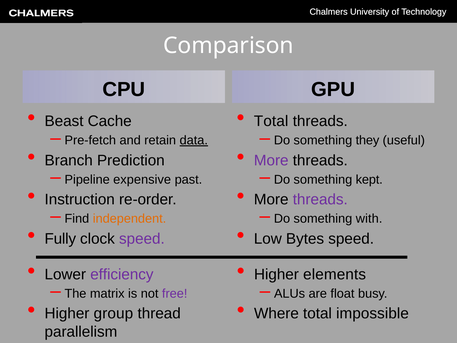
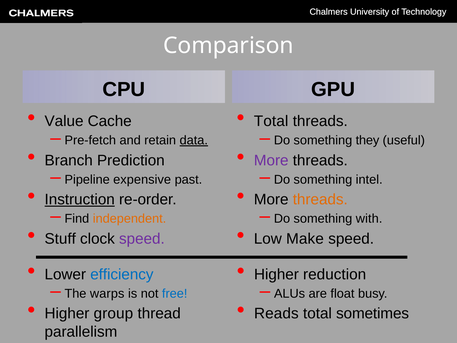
Beast: Beast -> Value
kept: kept -> intel
Instruction underline: none -> present
threads at (320, 199) colour: purple -> orange
Fully: Fully -> Stuff
Bytes: Bytes -> Make
efficiency colour: purple -> blue
elements: elements -> reduction
matrix: matrix -> warps
free colour: purple -> blue
Where: Where -> Reads
impossible: impossible -> sometimes
